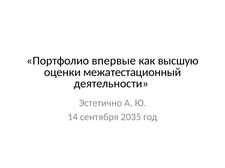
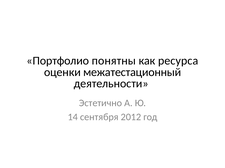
впервые: впервые -> понятны
высшую: высшую -> ресурса
2035: 2035 -> 2012
